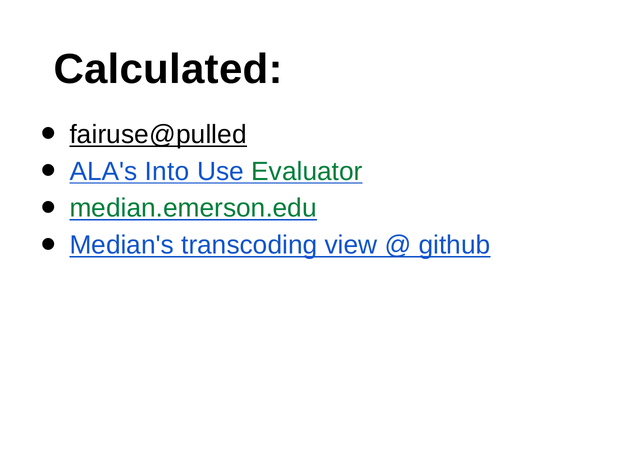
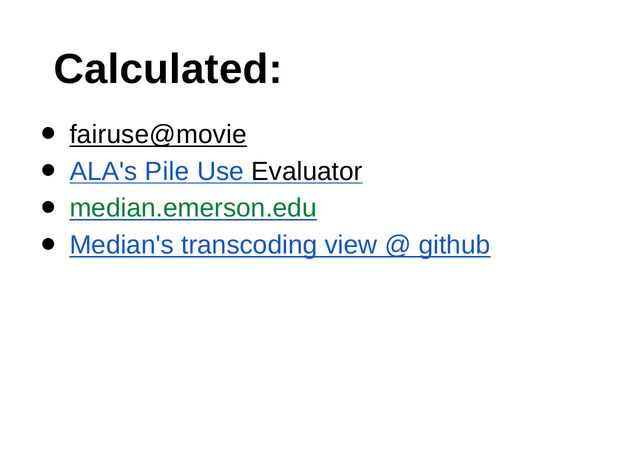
fairuse@pulled: fairuse@pulled -> fairuse@movie
Into: Into -> Pile
Evaluator colour: green -> black
